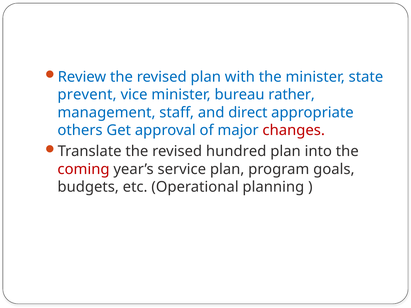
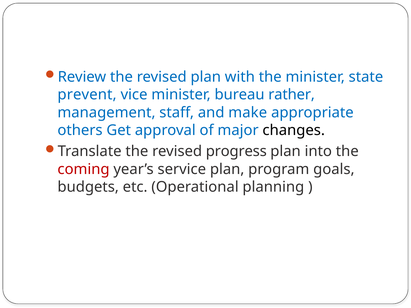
direct: direct -> make
changes colour: red -> black
hundred: hundred -> progress
